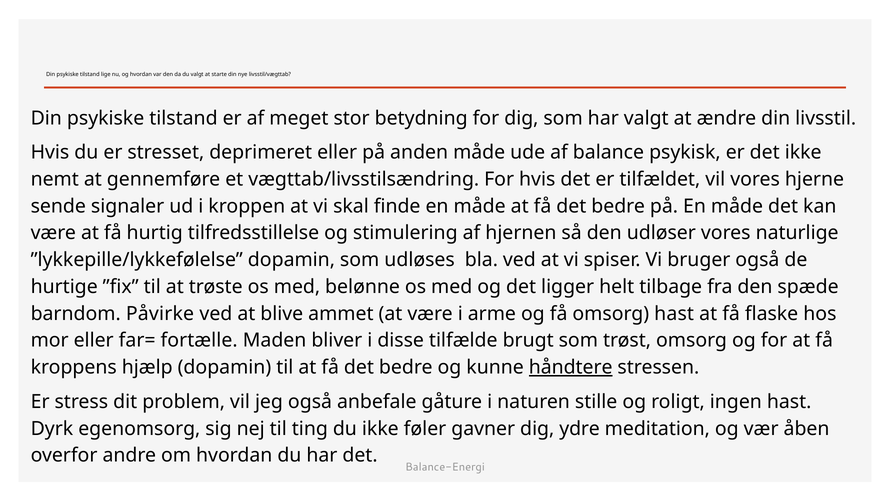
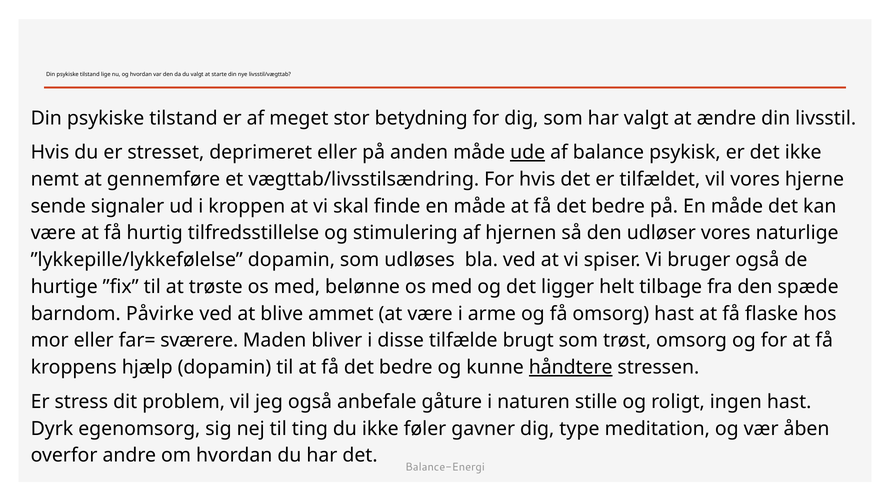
ude underline: none -> present
fortælle: fortælle -> sværere
ydre: ydre -> type
